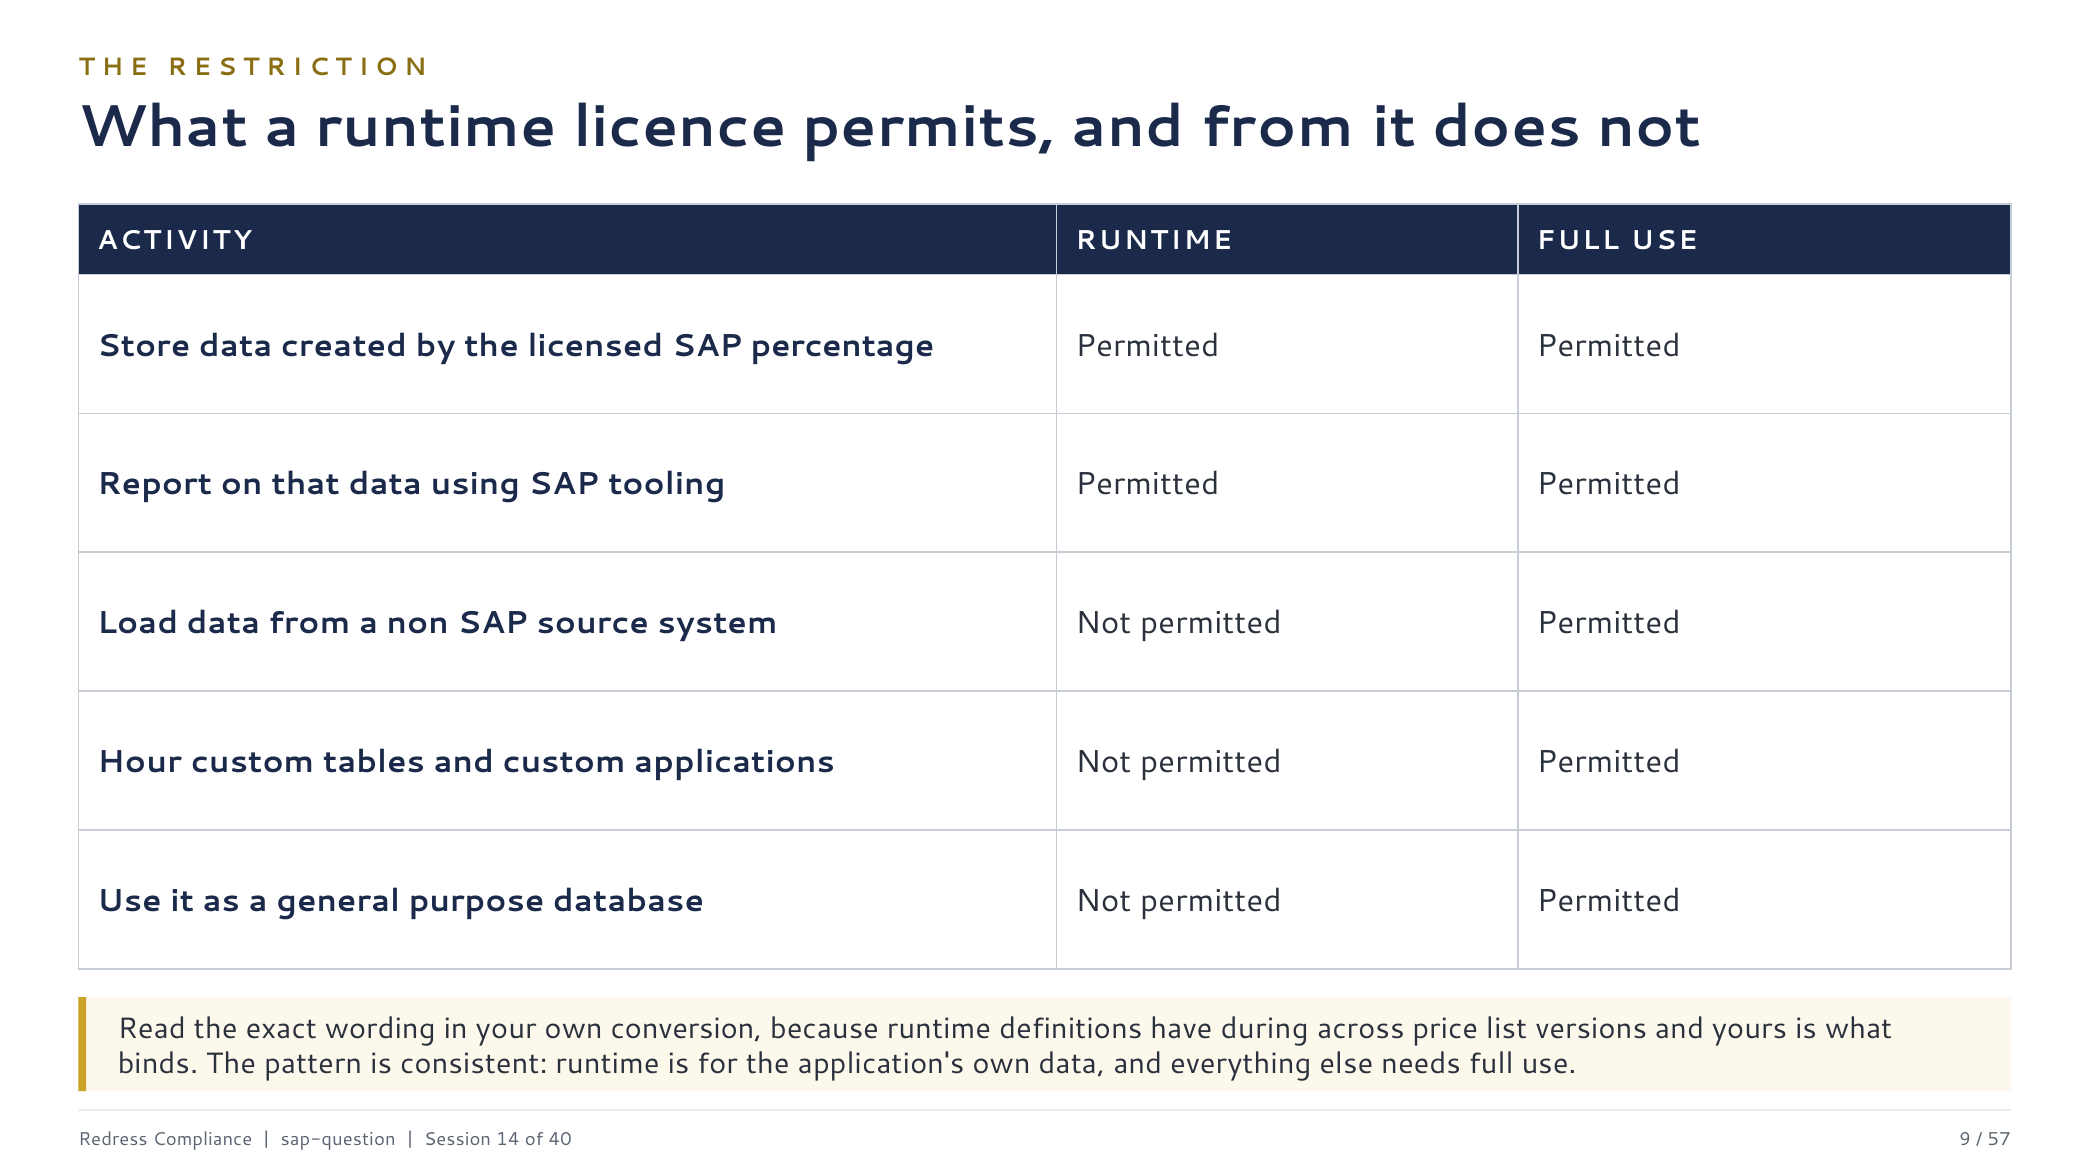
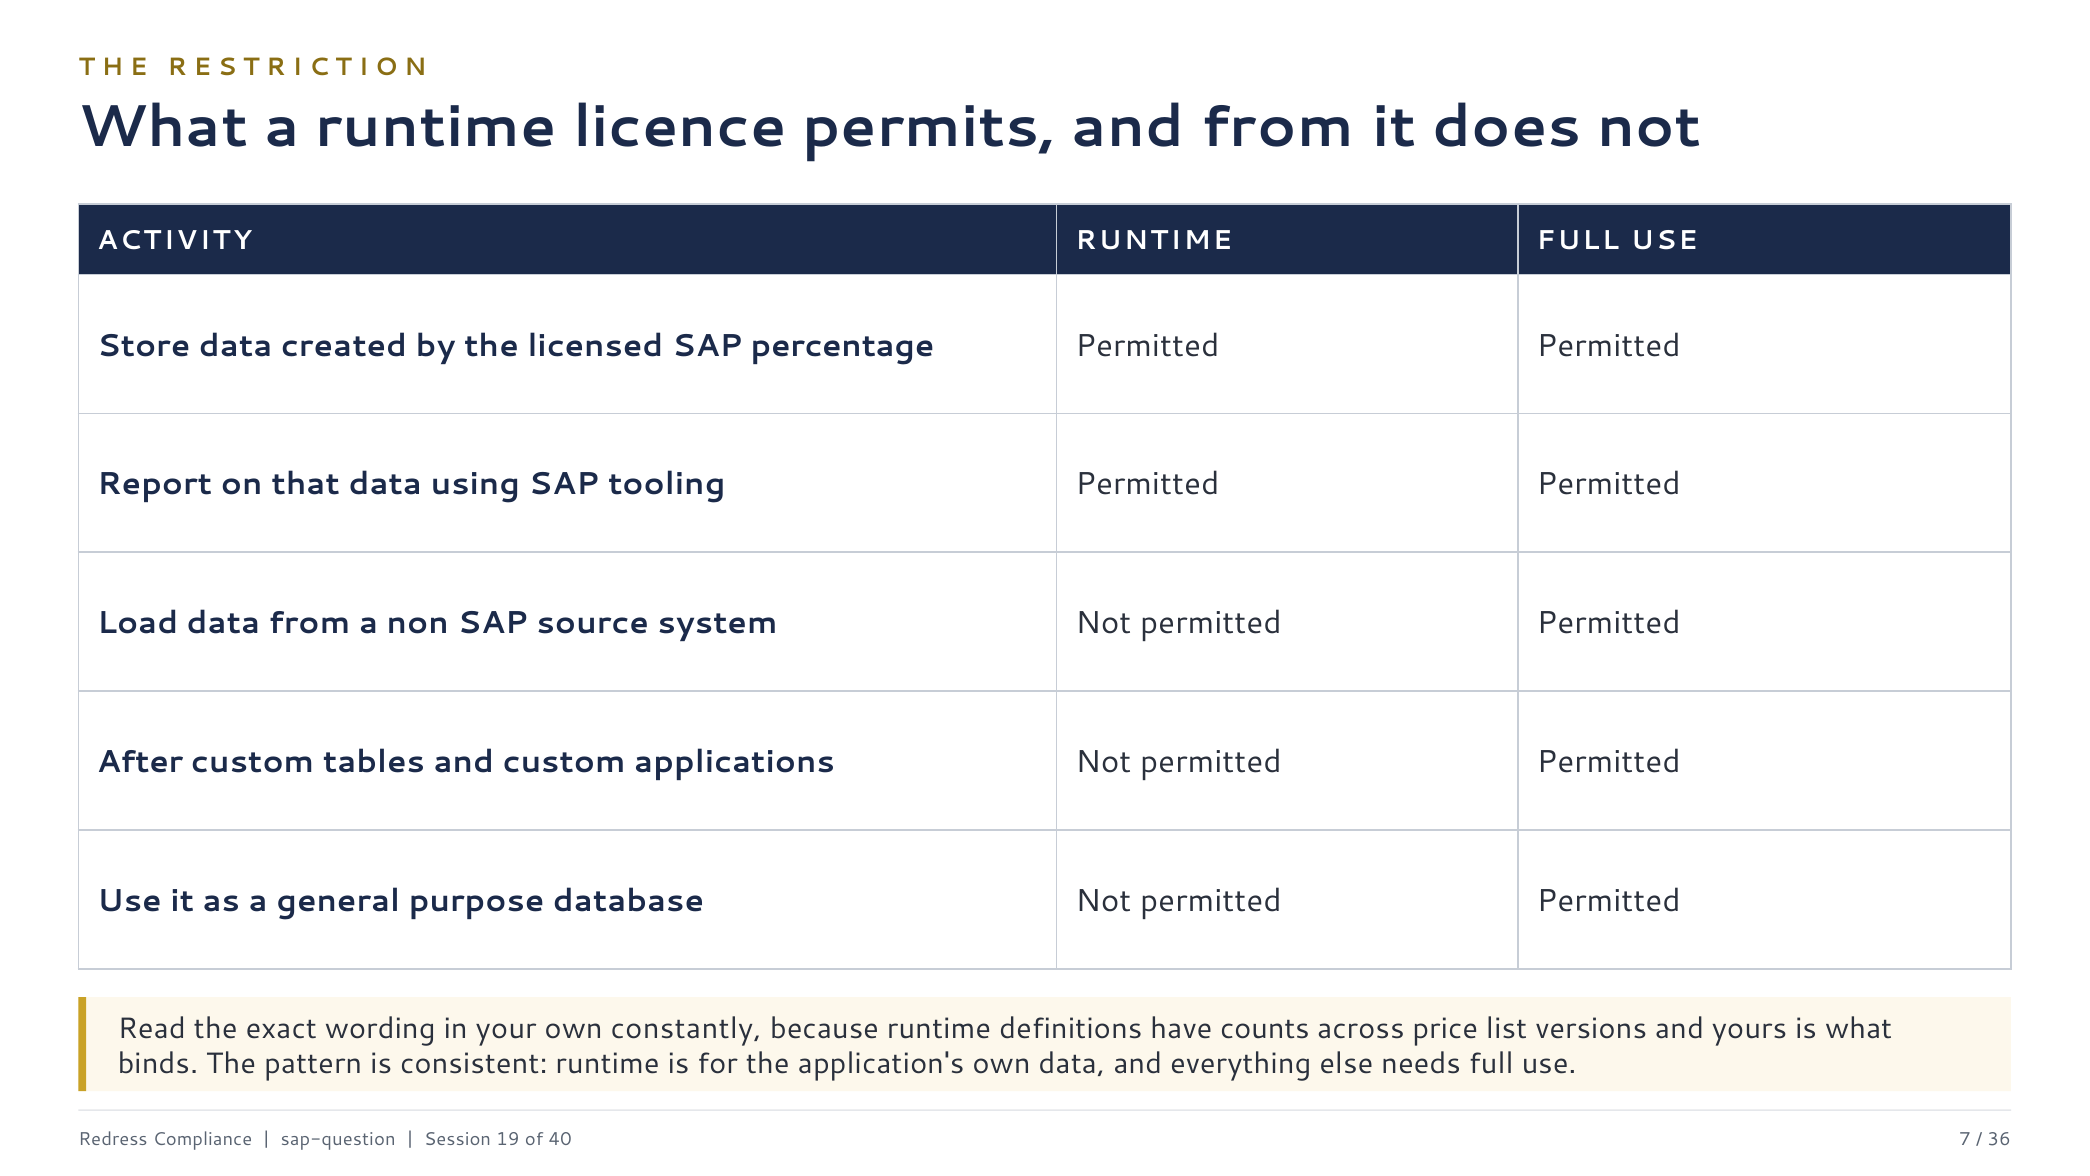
Hour: Hour -> After
conversion: conversion -> constantly
during: during -> counts
14: 14 -> 19
9: 9 -> 7
57: 57 -> 36
